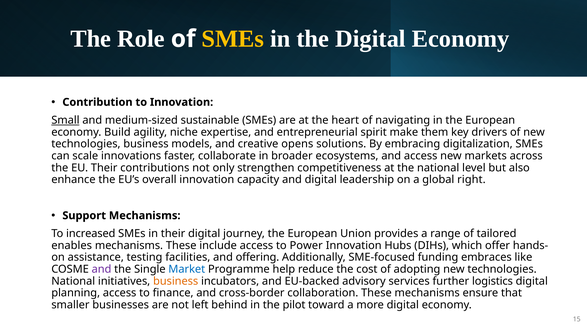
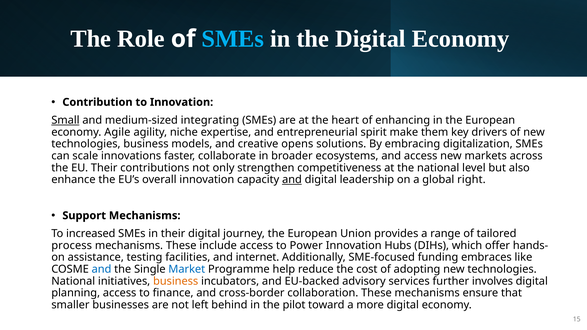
SMEs at (233, 39) colour: yellow -> light blue
sustainable: sustainable -> integrating
navigating: navigating -> enhancing
Build: Build -> Agile
and at (292, 180) underline: none -> present
enables: enables -> process
offering: offering -> internet
and at (102, 269) colour: purple -> blue
logistics: logistics -> involves
